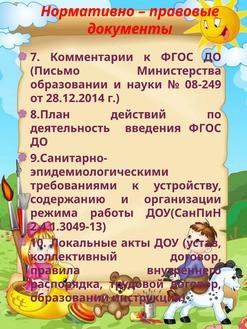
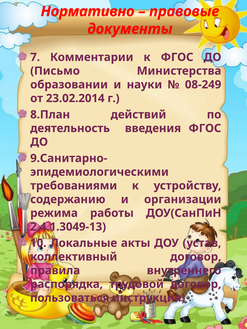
28.12.2014: 28.12.2014 -> 23.02.2014
образовании at (70, 298): образовании -> пользоваться
